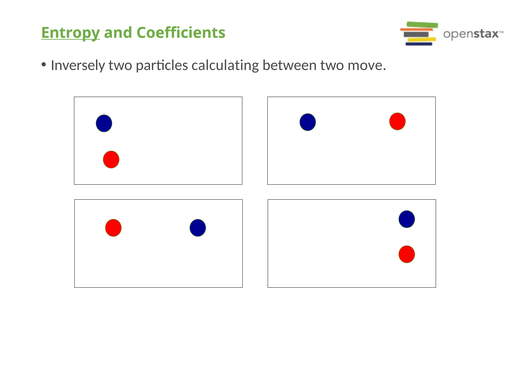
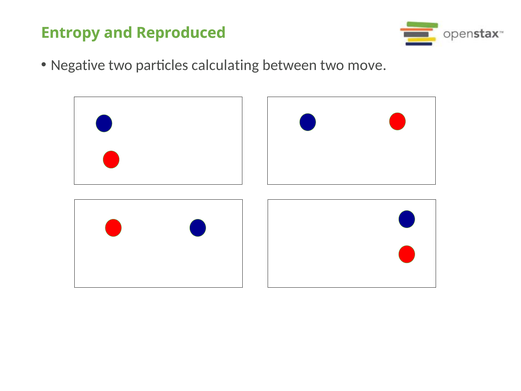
Entropy underline: present -> none
Coefficients: Coefficients -> Reproduced
Inversely: Inversely -> Negative
